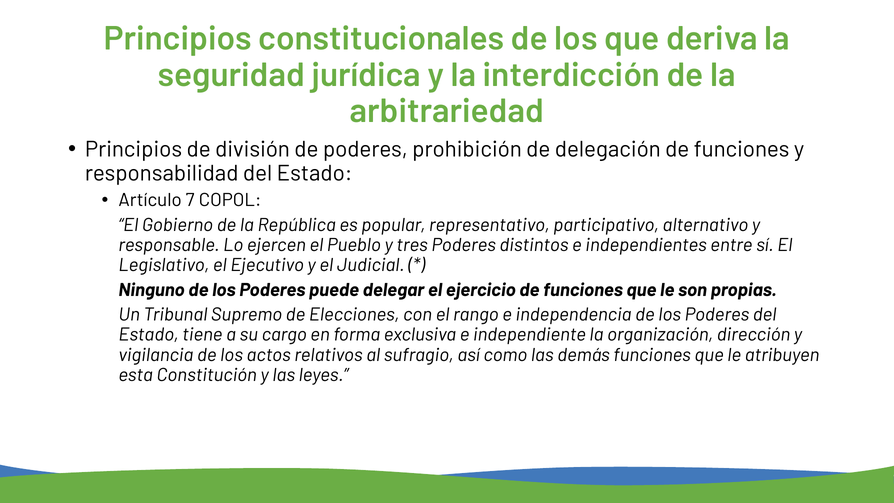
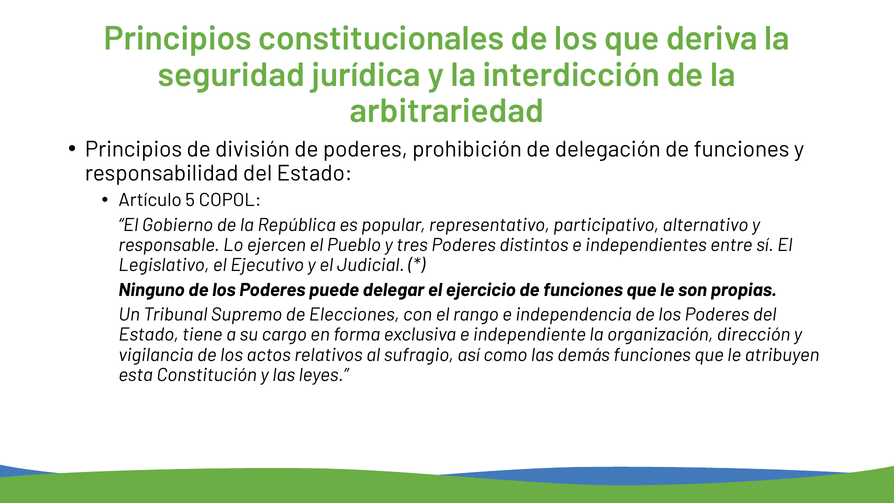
7: 7 -> 5
